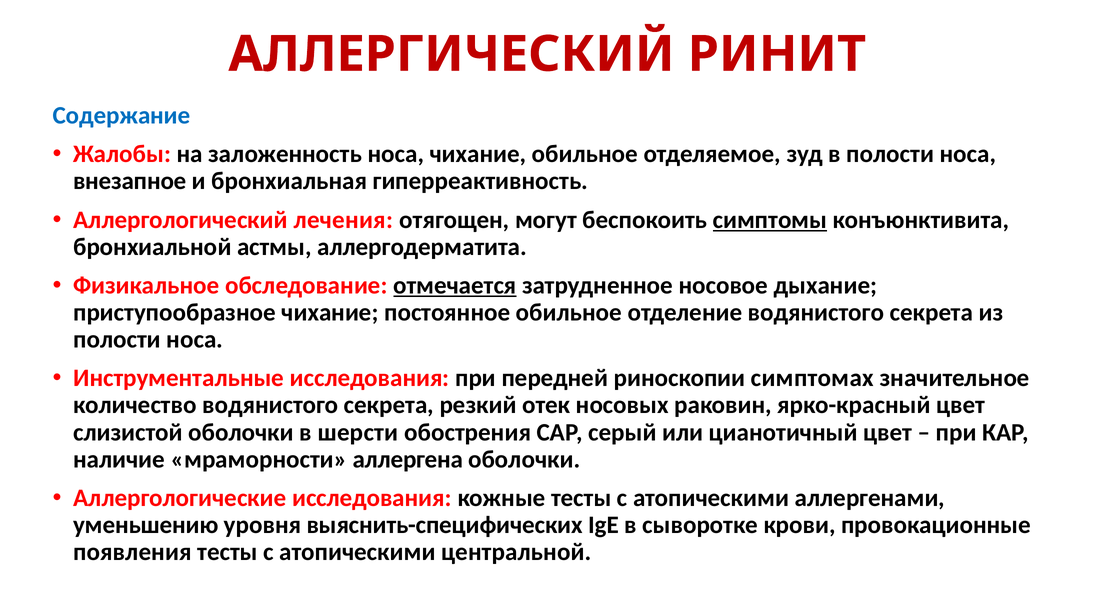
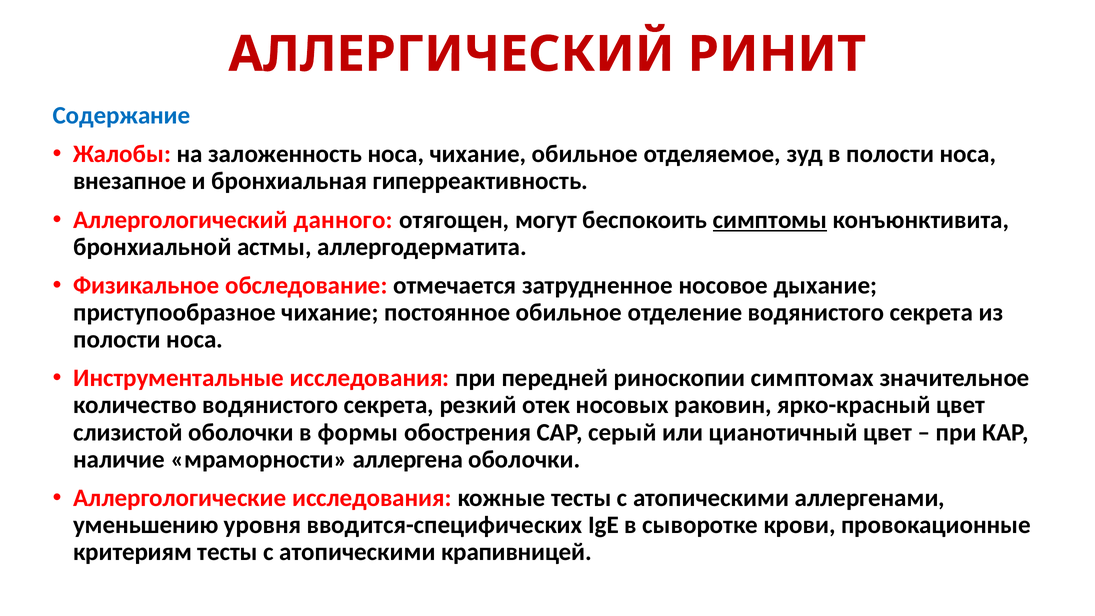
лечения: лечения -> данного
отмечается underline: present -> none
шерсти: шерсти -> формы
выяснить-специфических: выяснить-специфических -> вводится-специфических
появления: появления -> критериям
центральной: центральной -> крапивницей
